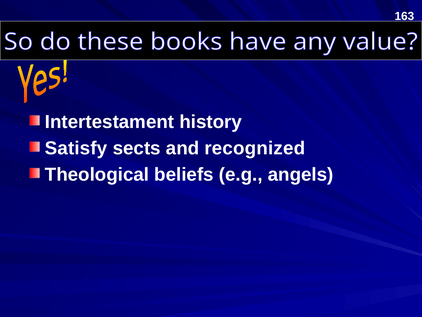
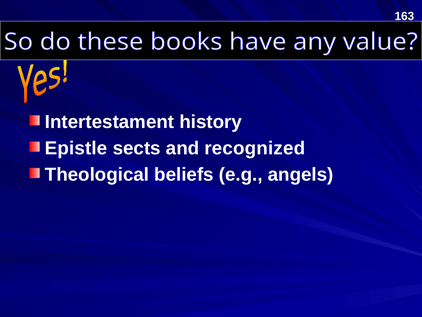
Satisfy: Satisfy -> Epistle
